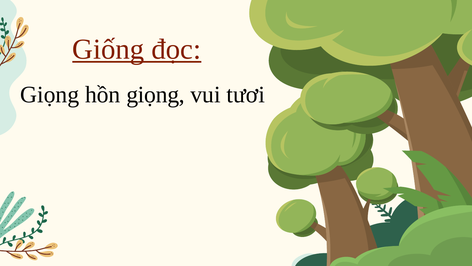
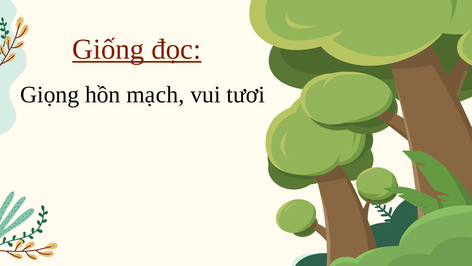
hồn giọng: giọng -> mạch
